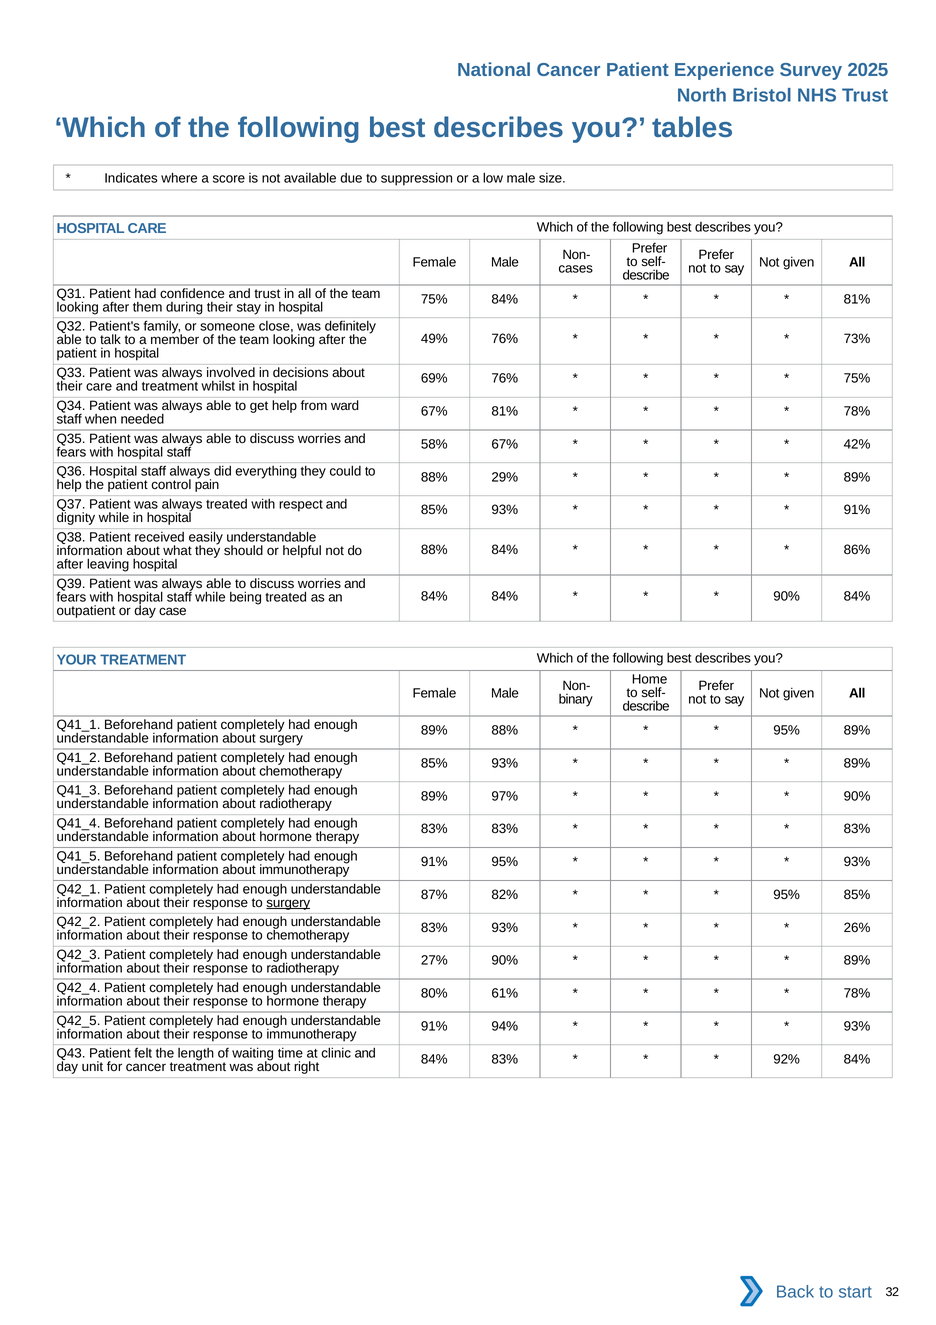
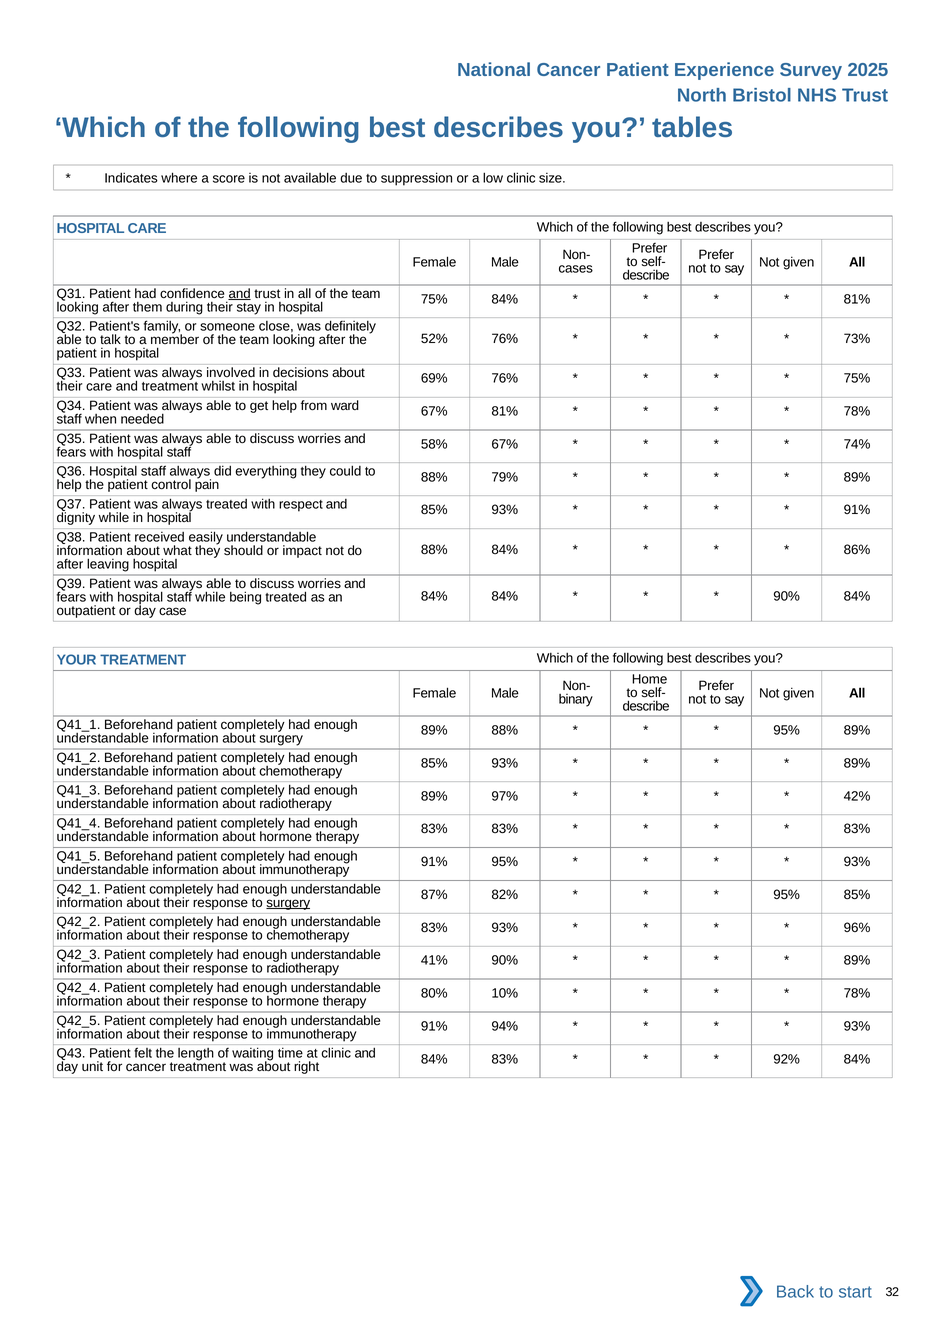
low male: male -> clinic
and at (240, 294) underline: none -> present
49%: 49% -> 52%
42%: 42% -> 74%
29%: 29% -> 79%
helpful: helpful -> impact
90% at (857, 796): 90% -> 42%
26%: 26% -> 96%
27%: 27% -> 41%
61%: 61% -> 10%
